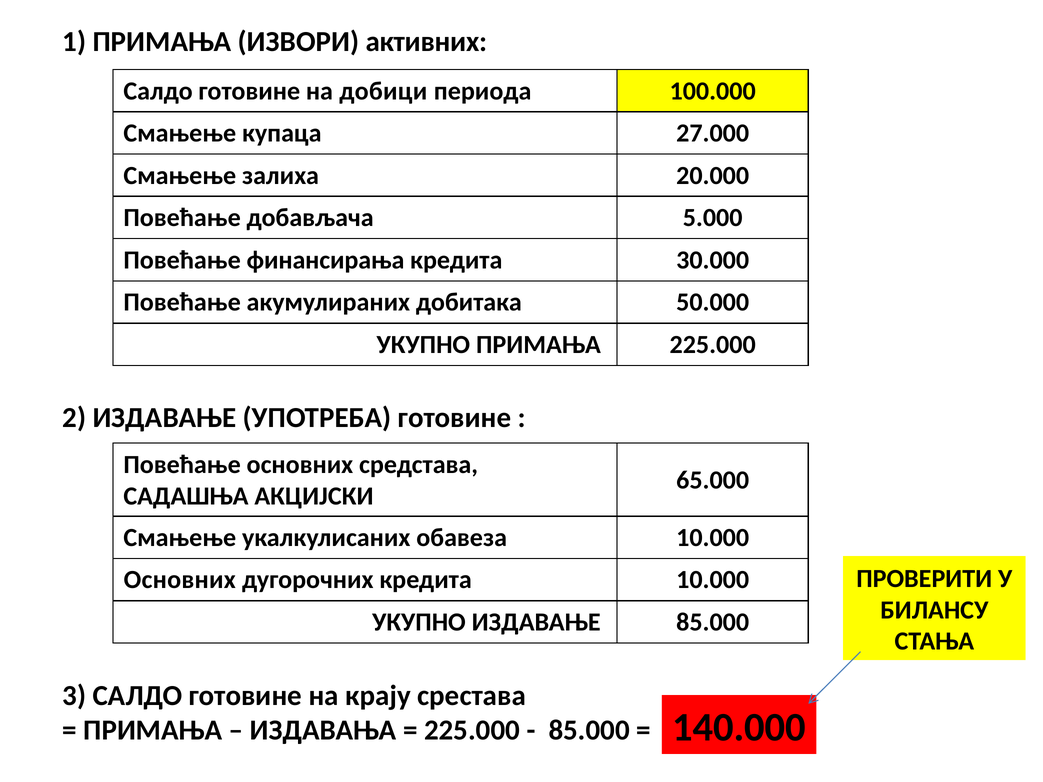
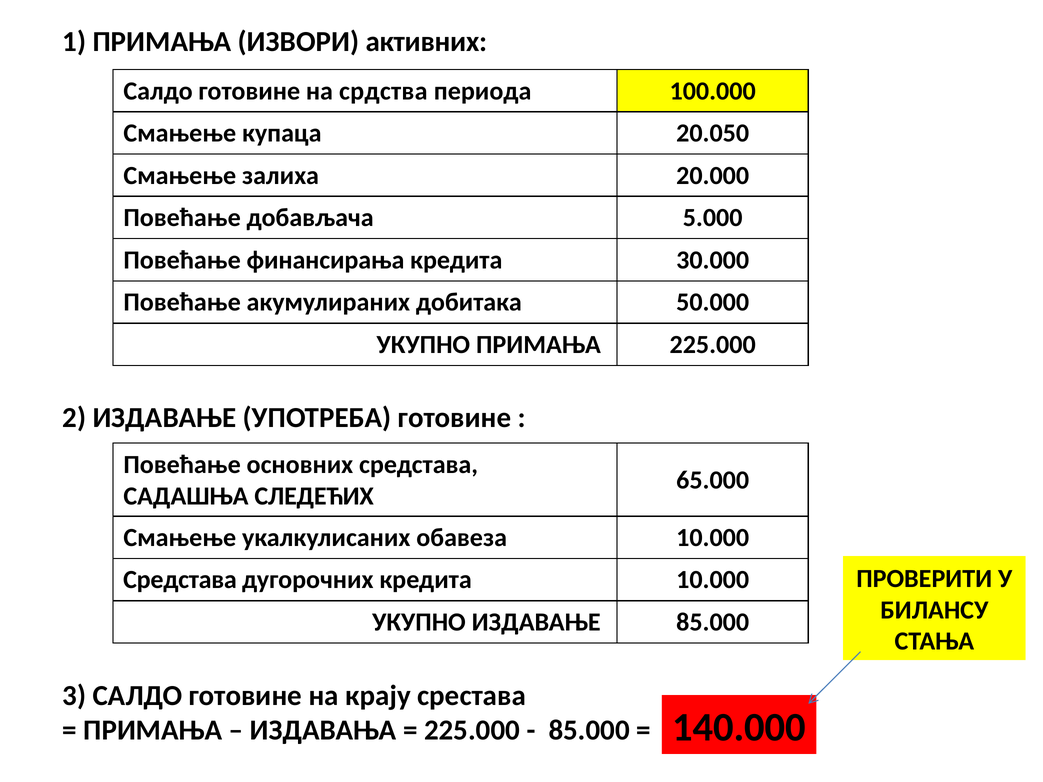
добици: добици -> срдства
27.000: 27.000 -> 20.050
АКЦИЈСКИ: АКЦИЈСКИ -> СЛЕДЕЋИХ
Основних at (180, 580): Основних -> Средстава
